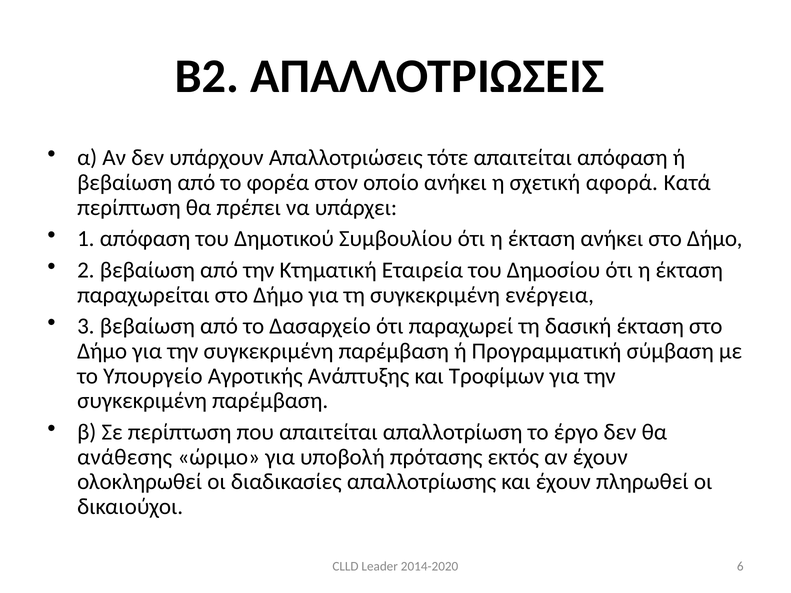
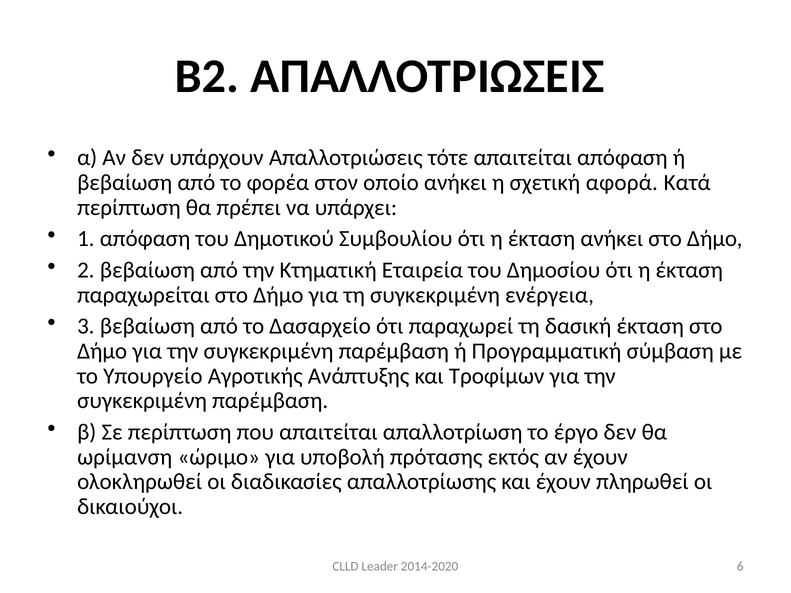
ανάθεσης: ανάθεσης -> ωρίμανση
